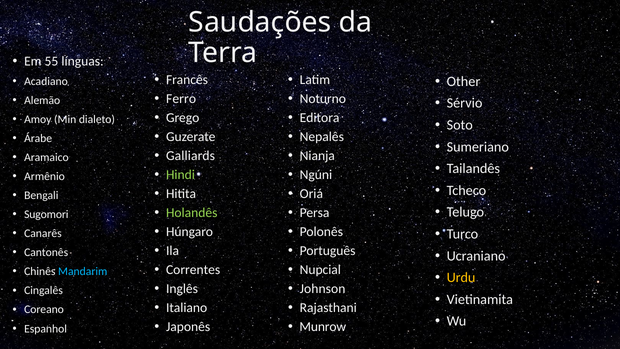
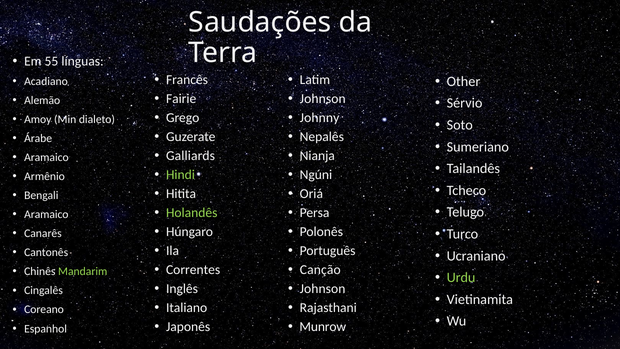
Ferro: Ferro -> Fairie
Noturno at (323, 99): Noturno -> Johnson
Editora: Editora -> Johnny
Sugomori at (46, 214): Sugomori -> Aramaico
Nupcial: Nupcial -> Canção
Mandarim colour: light blue -> light green
Urdu colour: yellow -> light green
